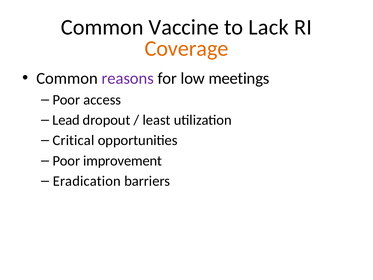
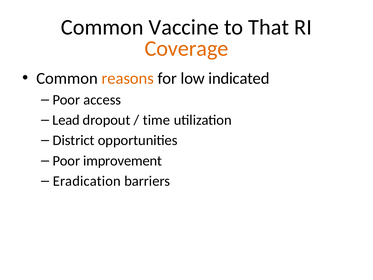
Lack: Lack -> That
reasons colour: purple -> orange
meetings: meetings -> indicated
least: least -> time
Critical: Critical -> District
